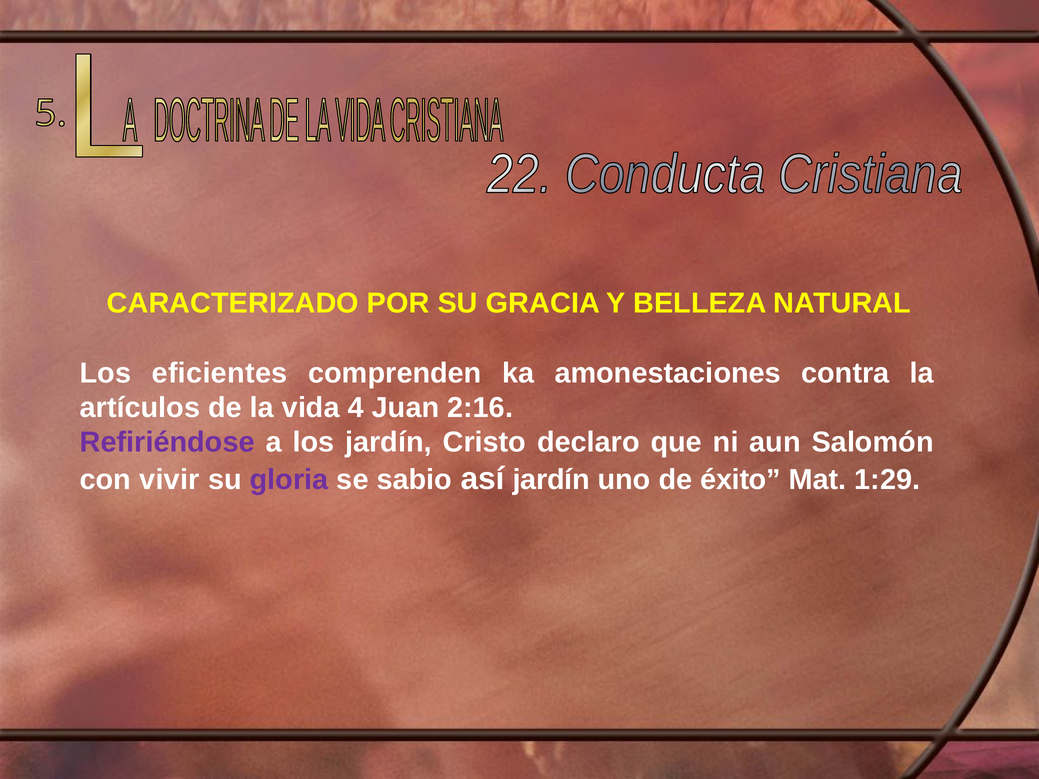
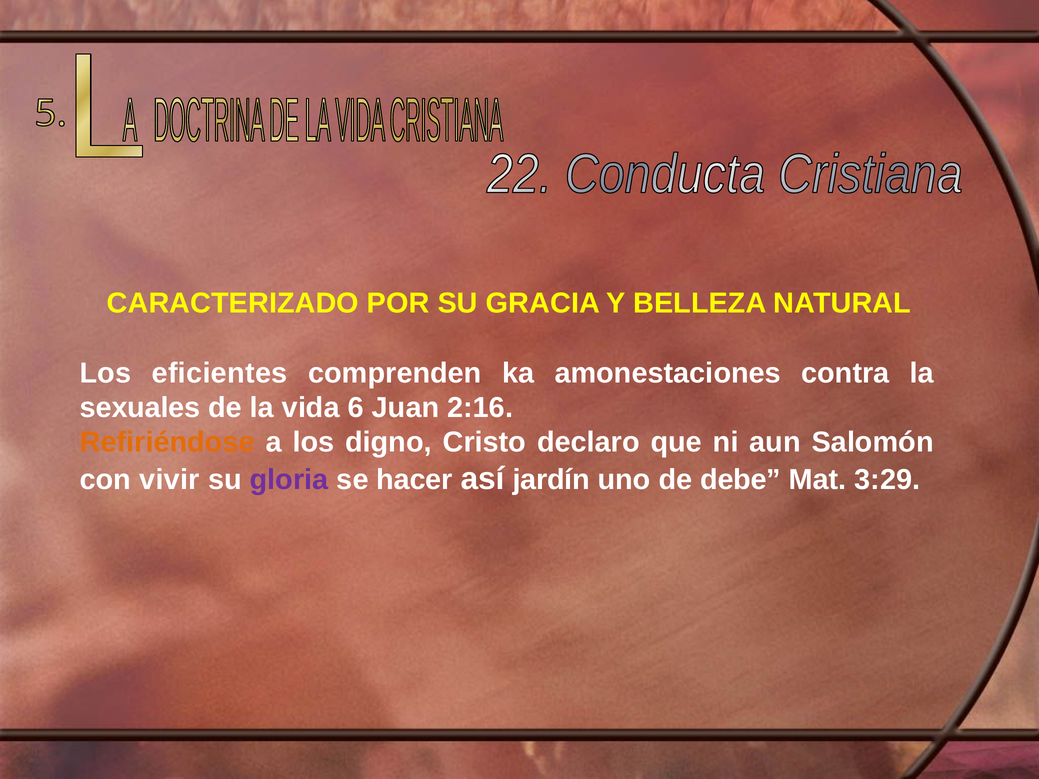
artículos: artículos -> sexuales
4: 4 -> 6
Refiriéndose colour: purple -> orange
los jardín: jardín -> digno
sabio: sabio -> hacer
éxito: éxito -> debe
1:29: 1:29 -> 3:29
